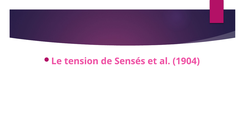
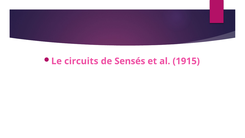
tension: tension -> circuits
1904: 1904 -> 1915
